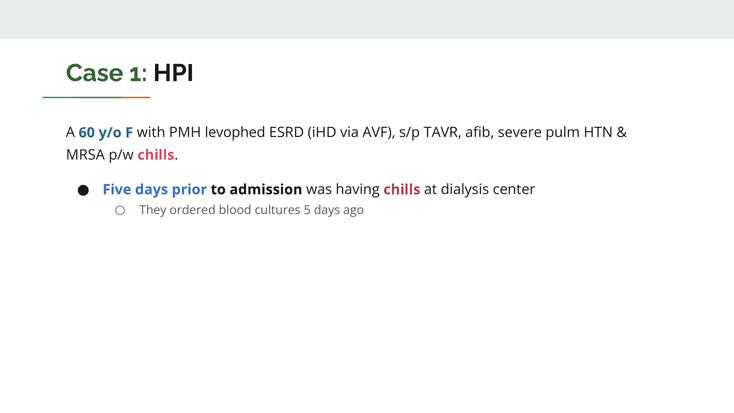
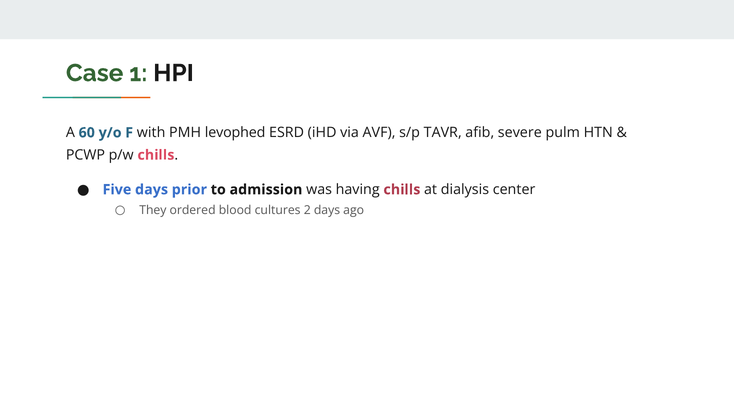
MRSA: MRSA -> PCWP
5: 5 -> 2
